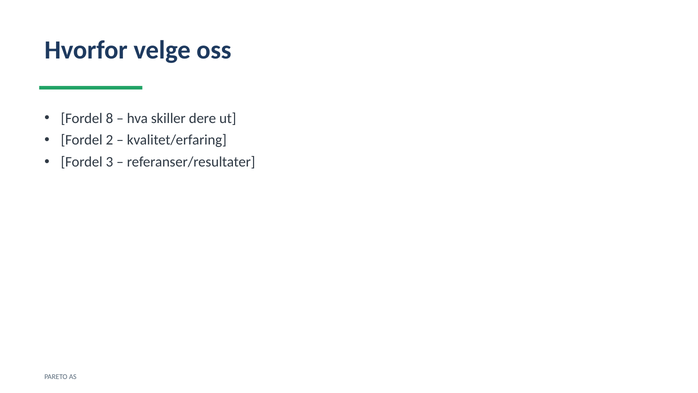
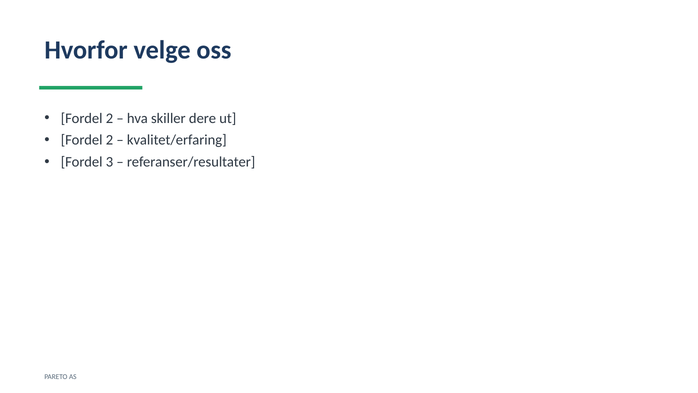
8 at (109, 118): 8 -> 2
